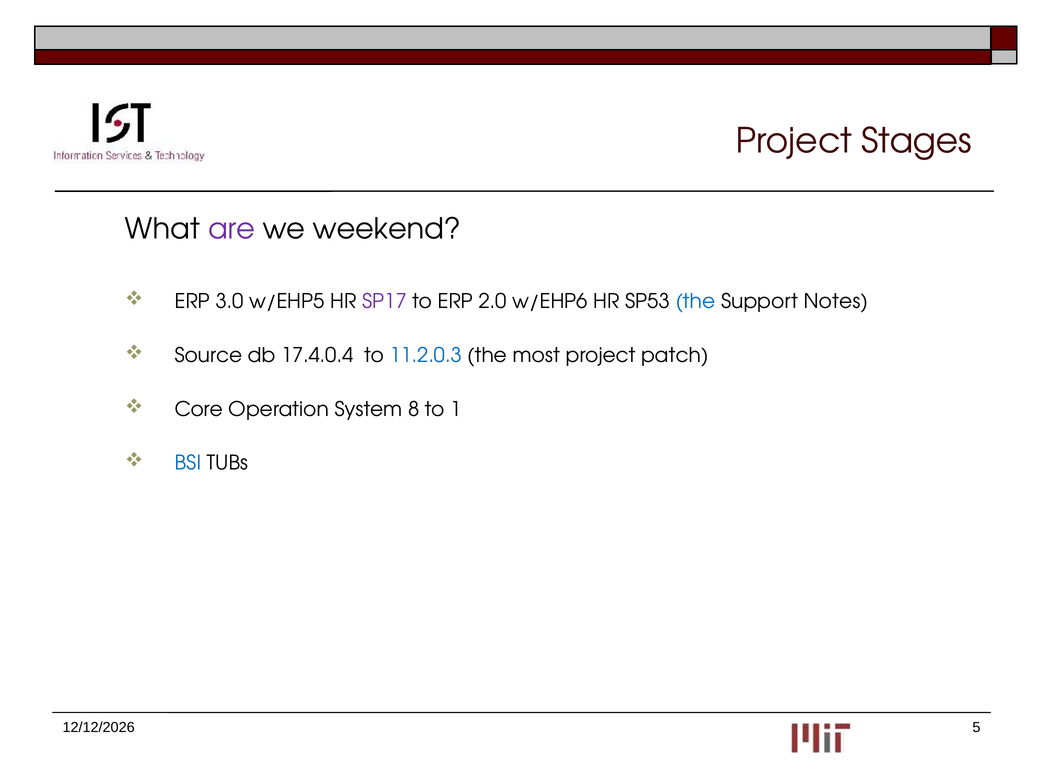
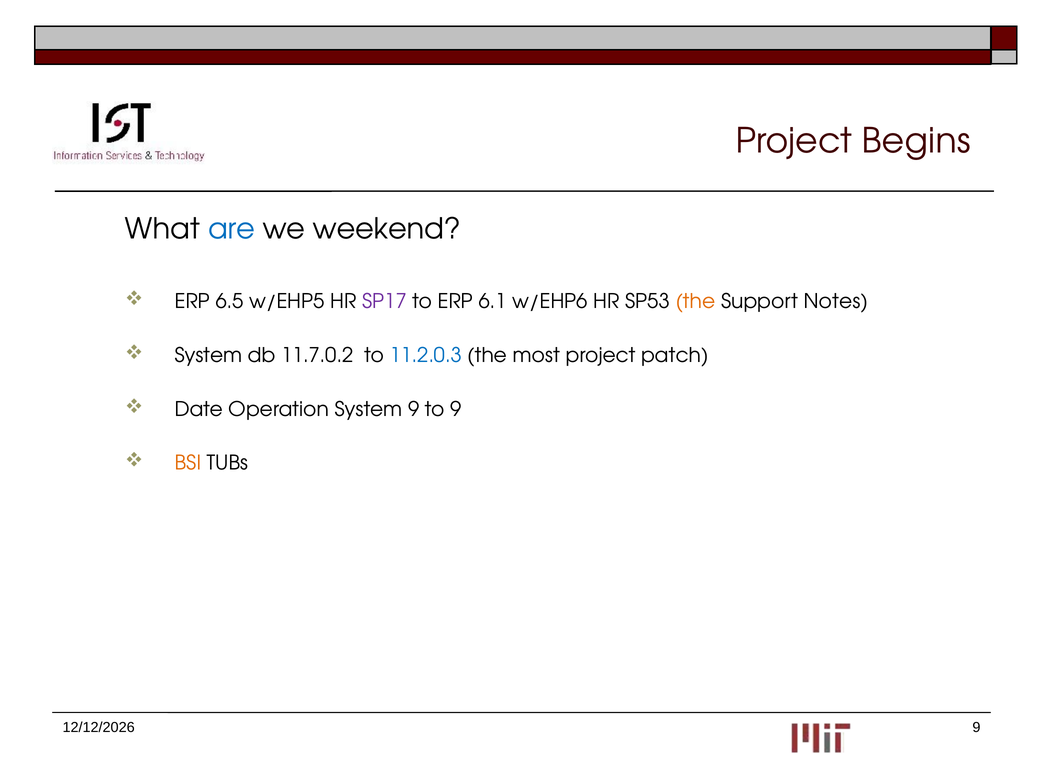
Stages: Stages -> Begins
are colour: purple -> blue
3.0: 3.0 -> 6.5
2.0: 2.0 -> 6.1
the at (695, 302) colour: blue -> orange
Source at (209, 356): Source -> System
17.4.0.4: 17.4.0.4 -> 11.7.0.2
Core: Core -> Date
System 8: 8 -> 9
to 1: 1 -> 9
BSI colour: blue -> orange
5 at (976, 728): 5 -> 9
